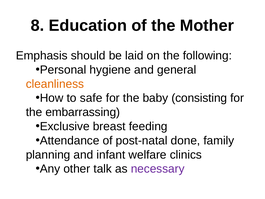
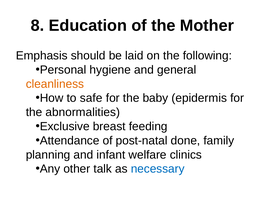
consisting: consisting -> epidermis
embarrassing: embarrassing -> abnormalities
necessary colour: purple -> blue
